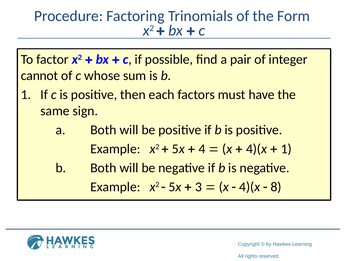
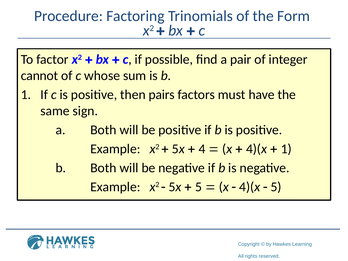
each: each -> pairs
3 at (199, 187): 3 -> 5
8 at (276, 187): 8 -> 5
